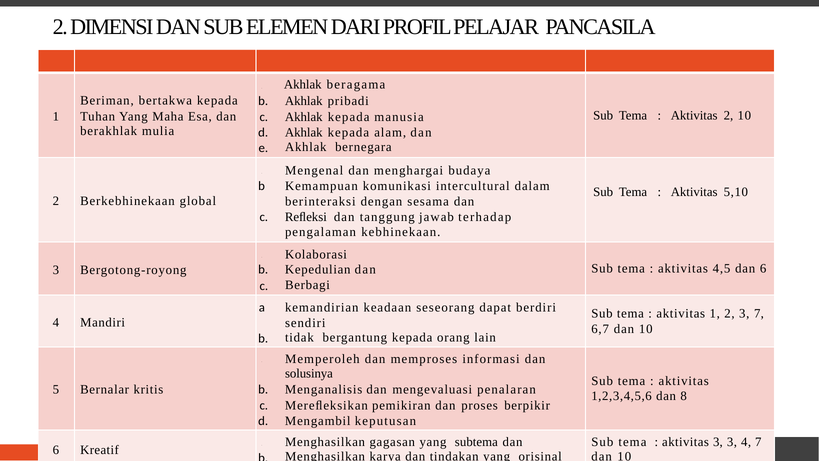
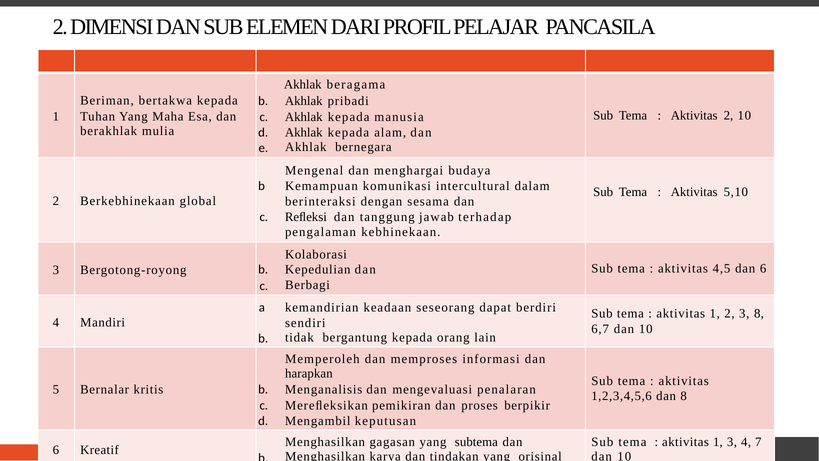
3 7: 7 -> 8
solusinya: solusinya -> harapkan
3 at (718, 442): 3 -> 1
